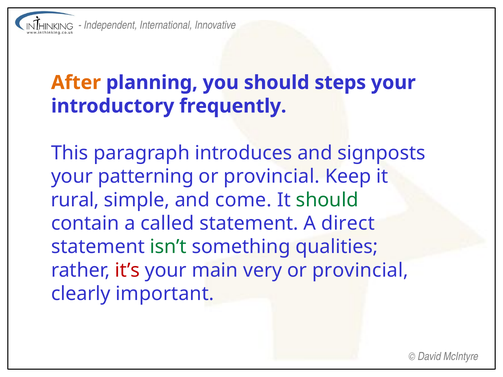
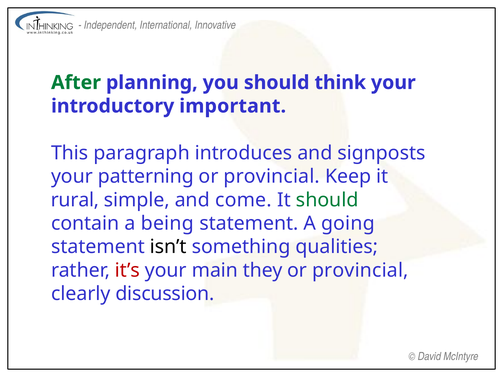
After colour: orange -> green
steps: steps -> think
frequently: frequently -> important
called: called -> being
direct: direct -> going
isn’t colour: green -> black
very: very -> they
important: important -> discussion
